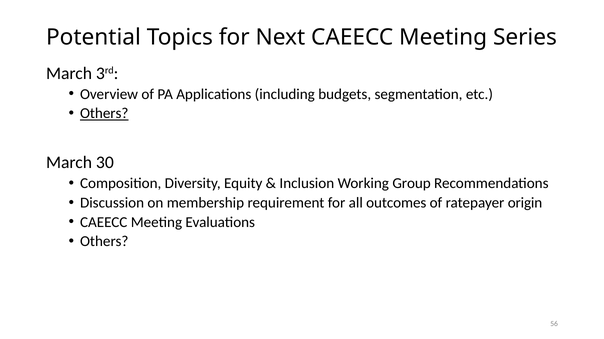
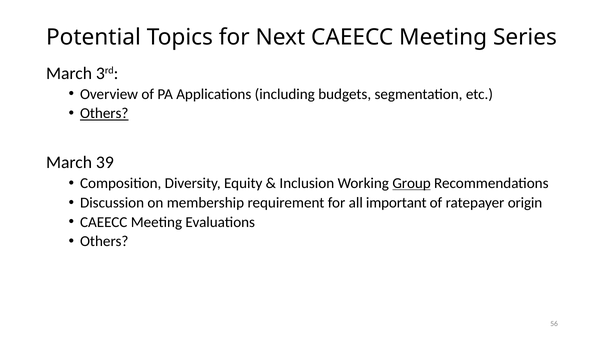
30: 30 -> 39
Group underline: none -> present
outcomes: outcomes -> important
